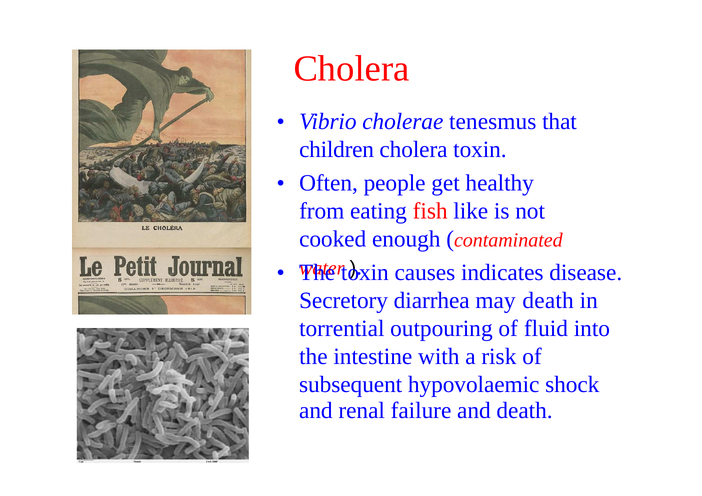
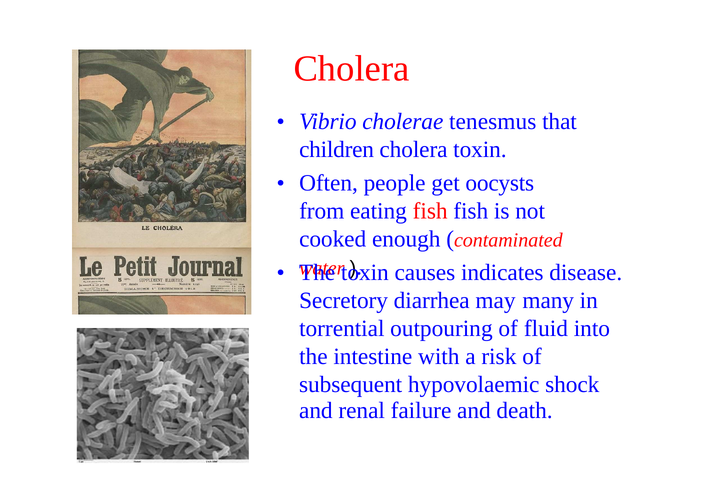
healthy: healthy -> oocysts
fish like: like -> fish
death at (548, 301): death -> many
